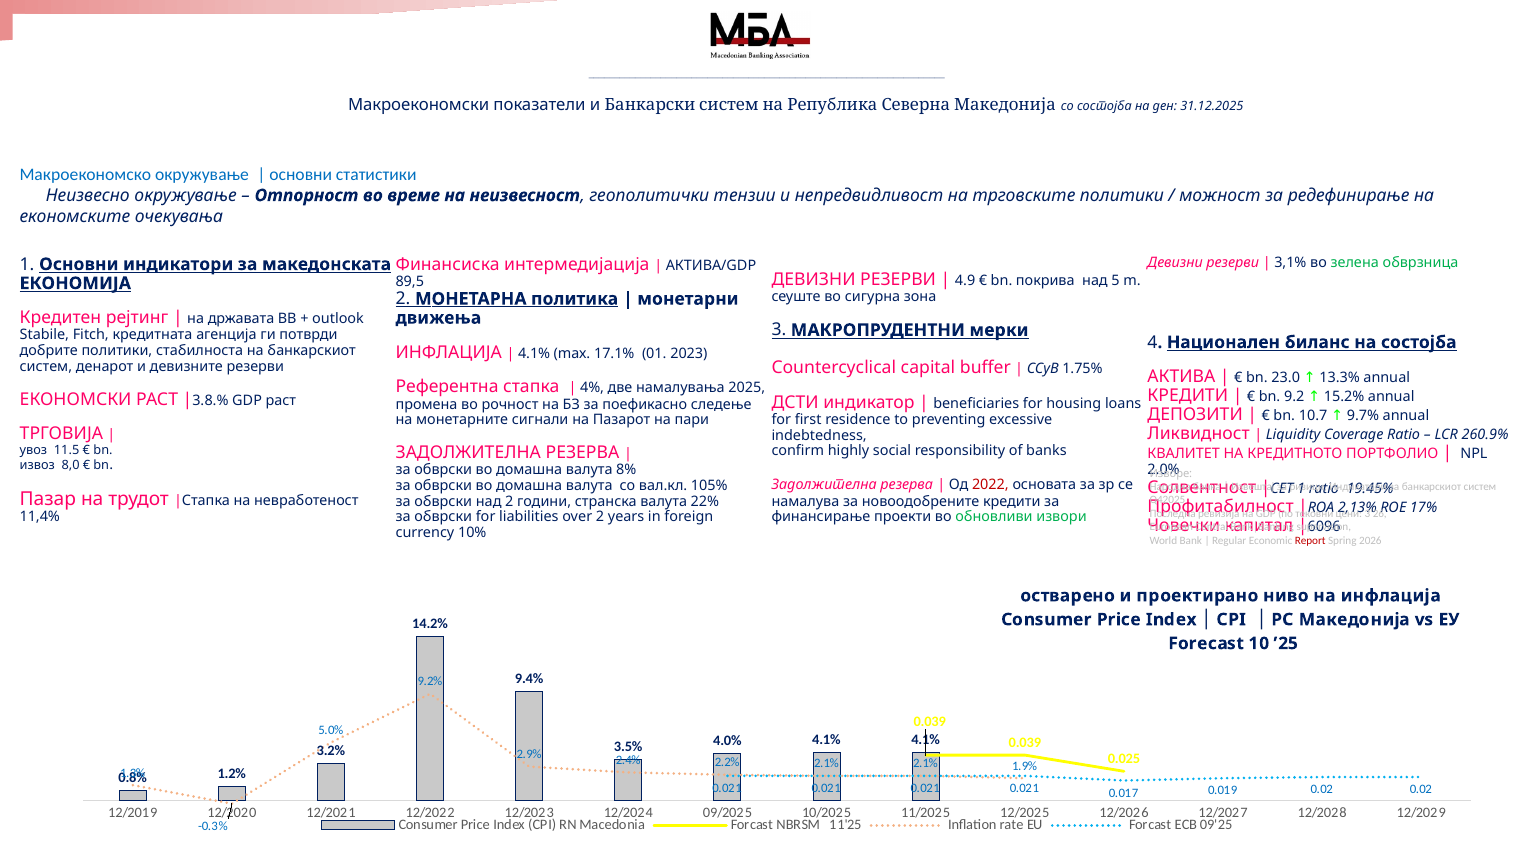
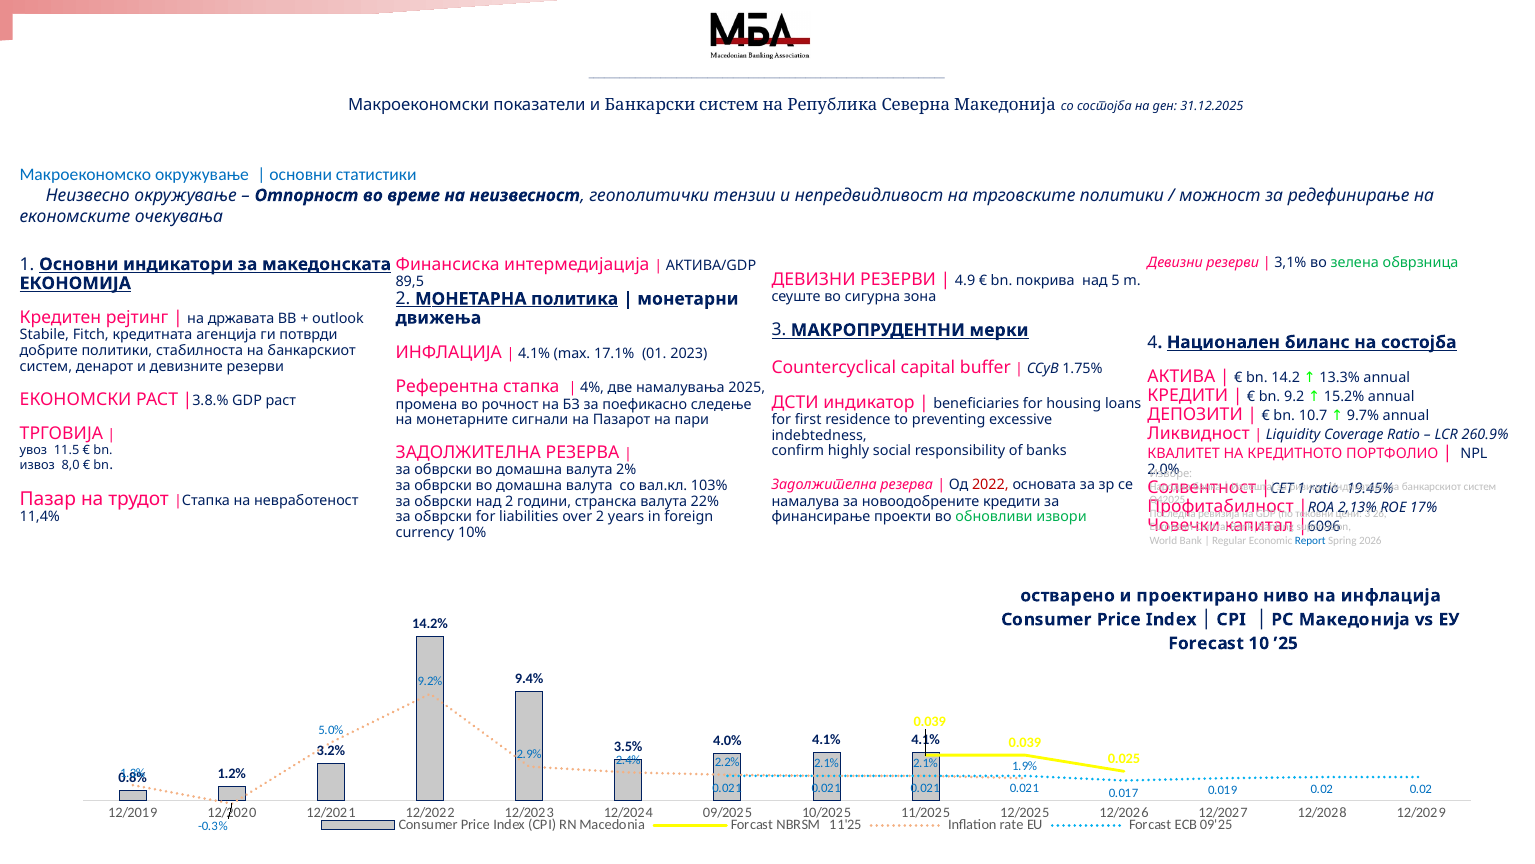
23.0: 23.0 -> 14.2
8%: 8% -> 2%
105%: 105% -> 103%
Report colour: red -> blue
